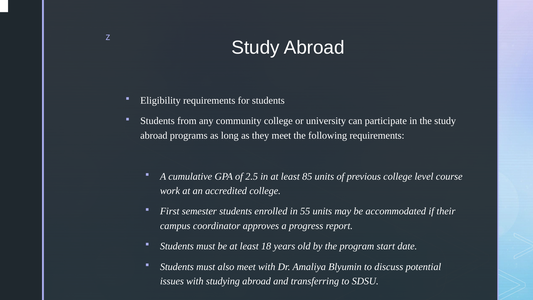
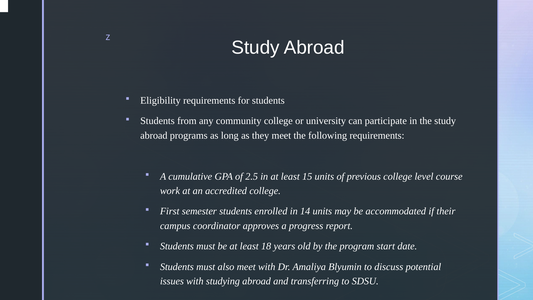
85: 85 -> 15
55: 55 -> 14
